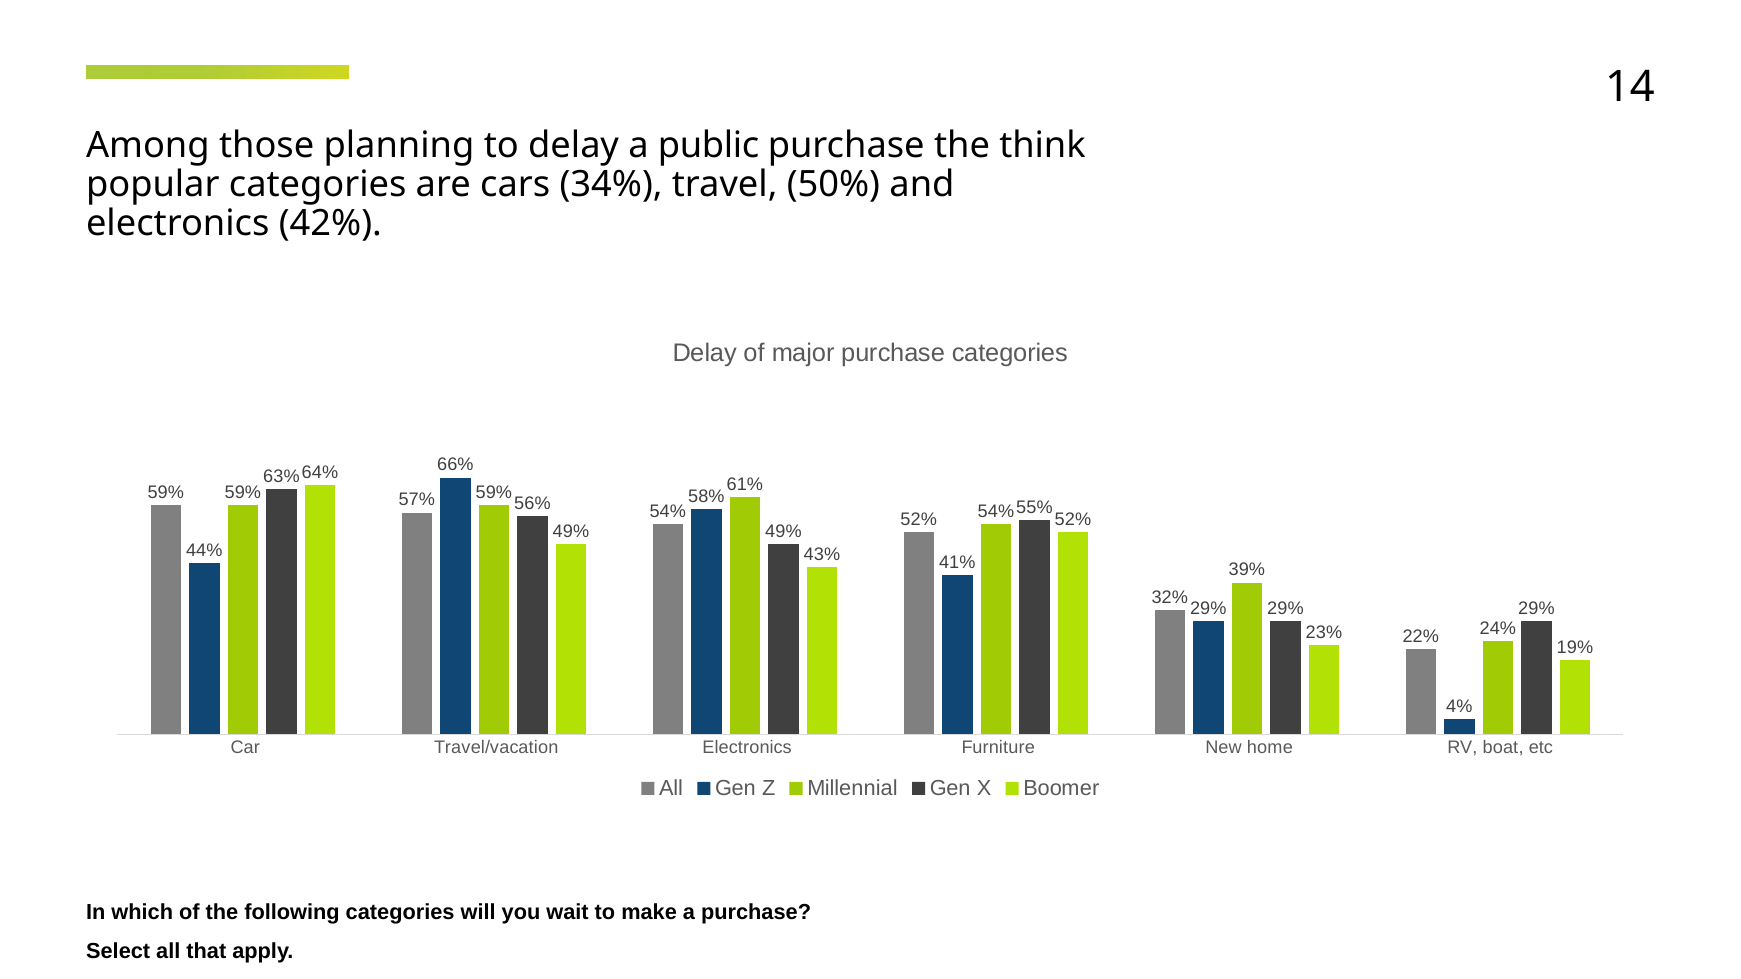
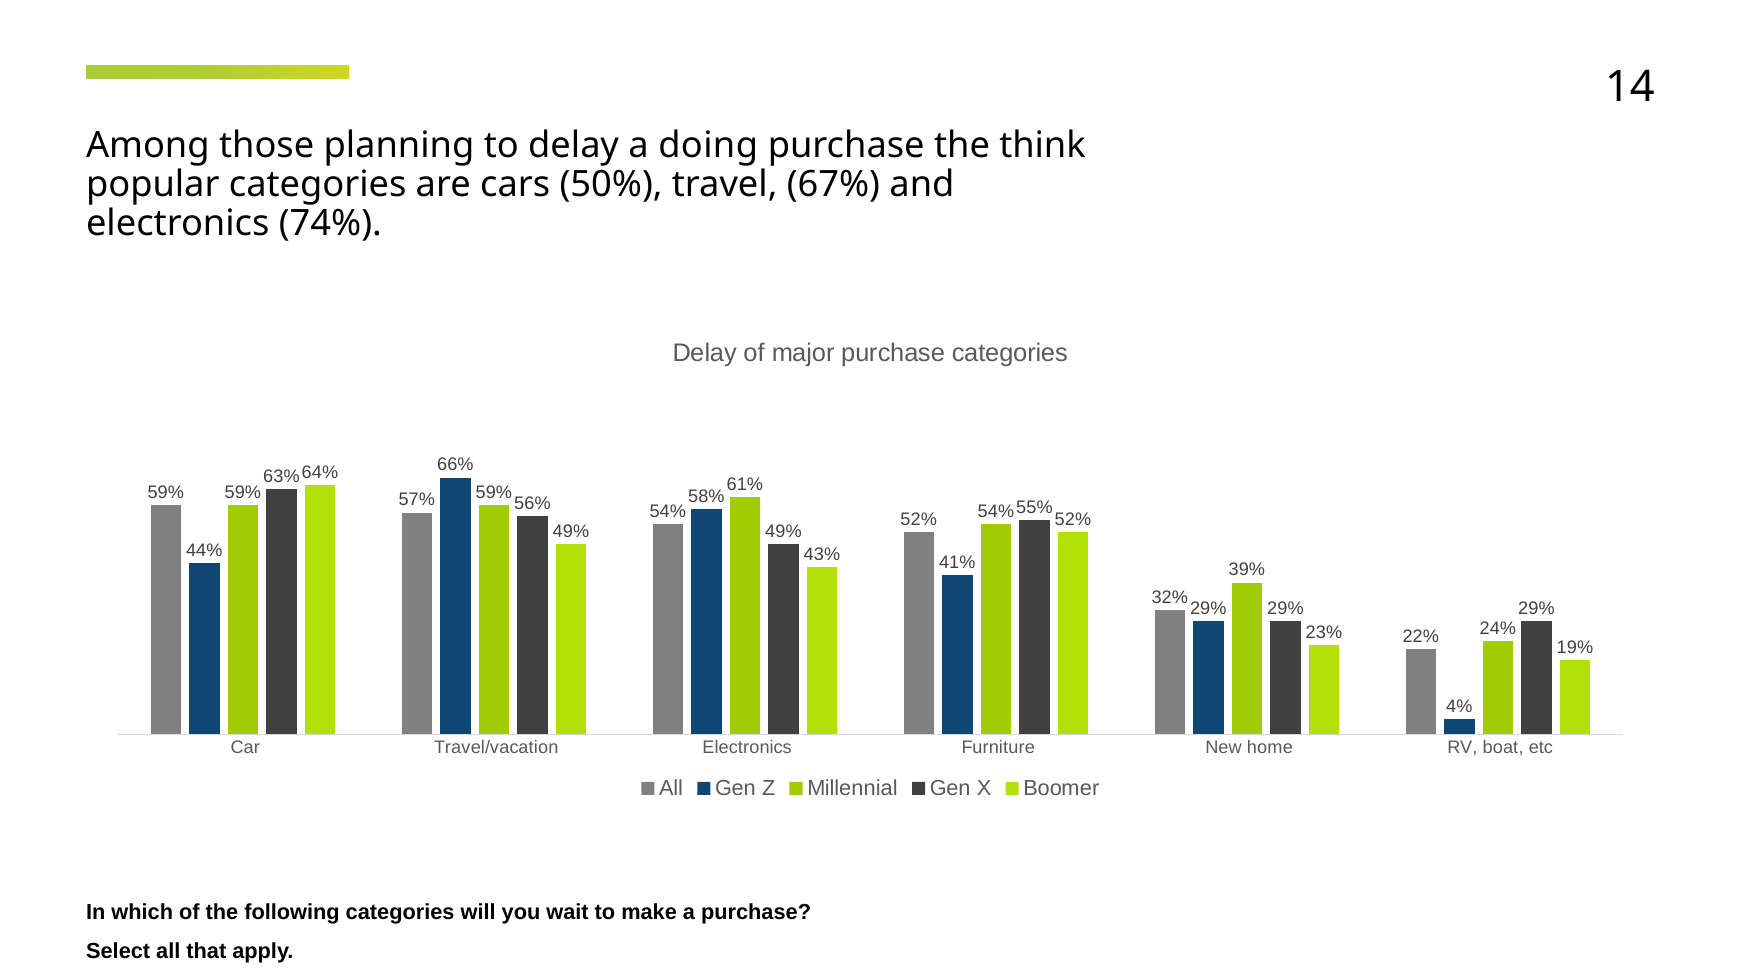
public: public -> doing
34%: 34% -> 50%
50%: 50% -> 67%
42%: 42% -> 74%
